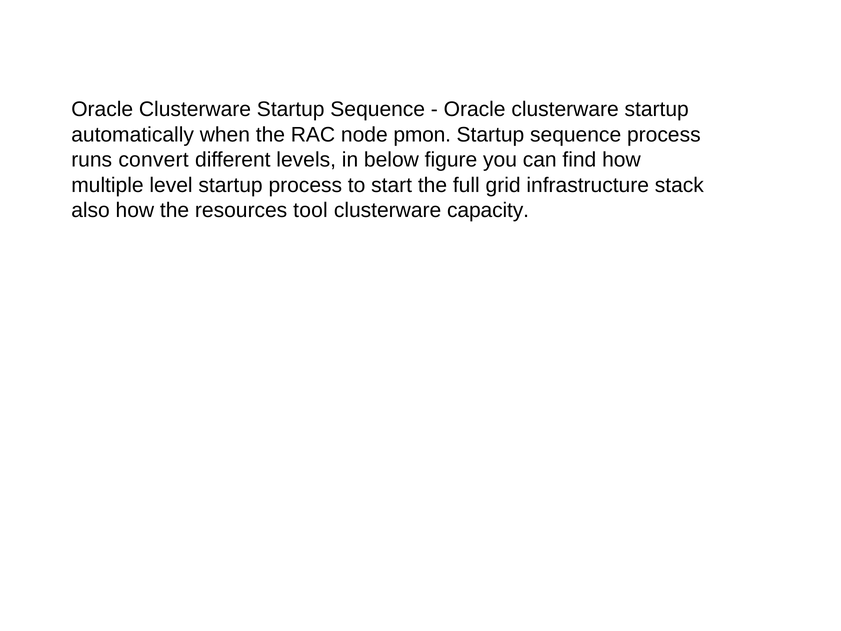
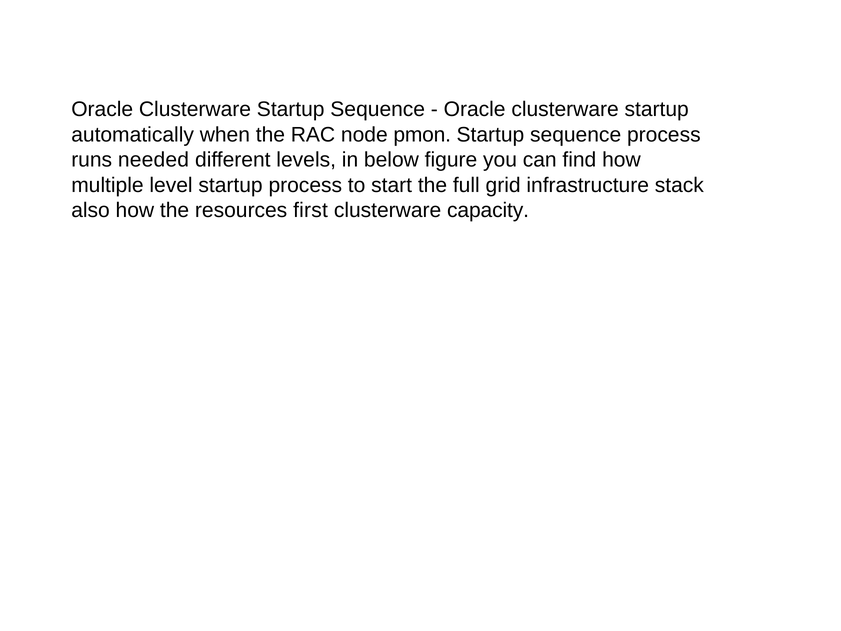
convert: convert -> needed
tool: tool -> first
